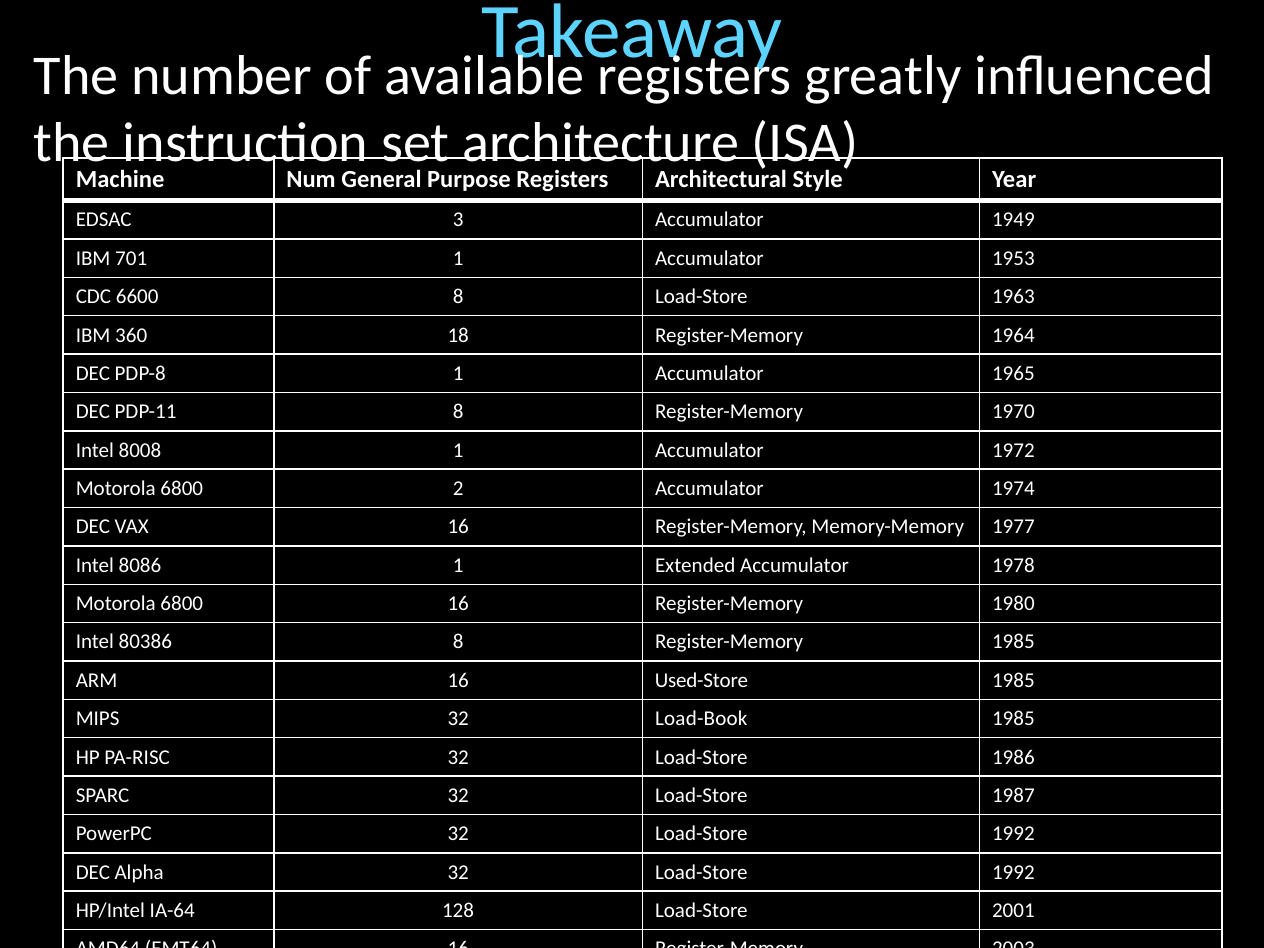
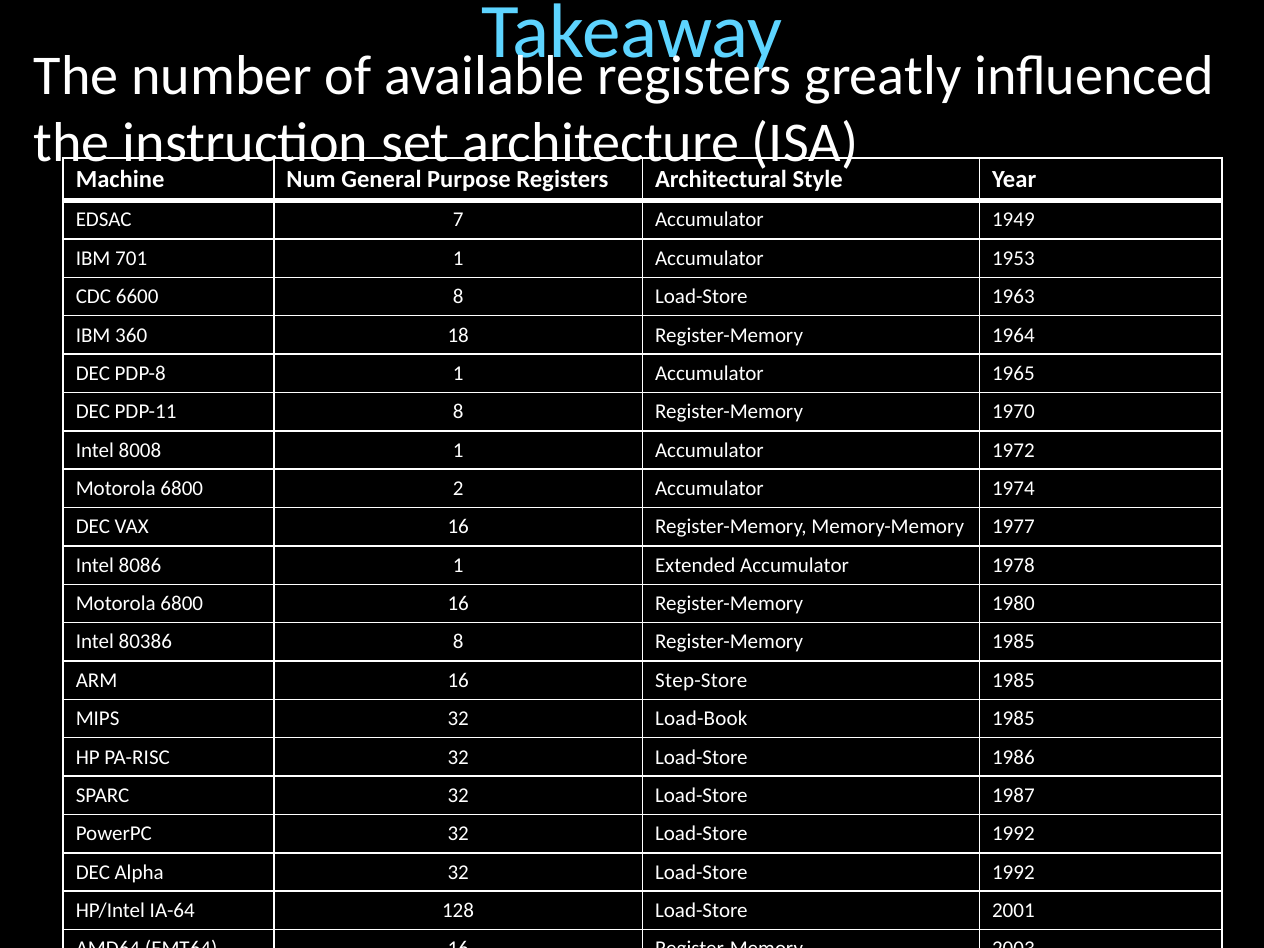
3: 3 -> 7
Used-Store: Used-Store -> Step-Store
